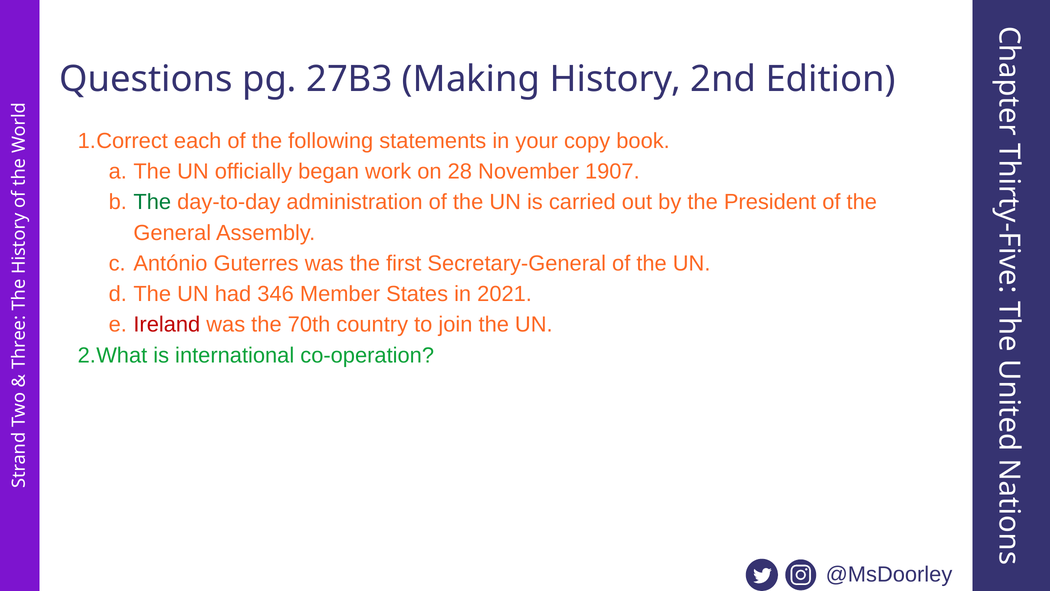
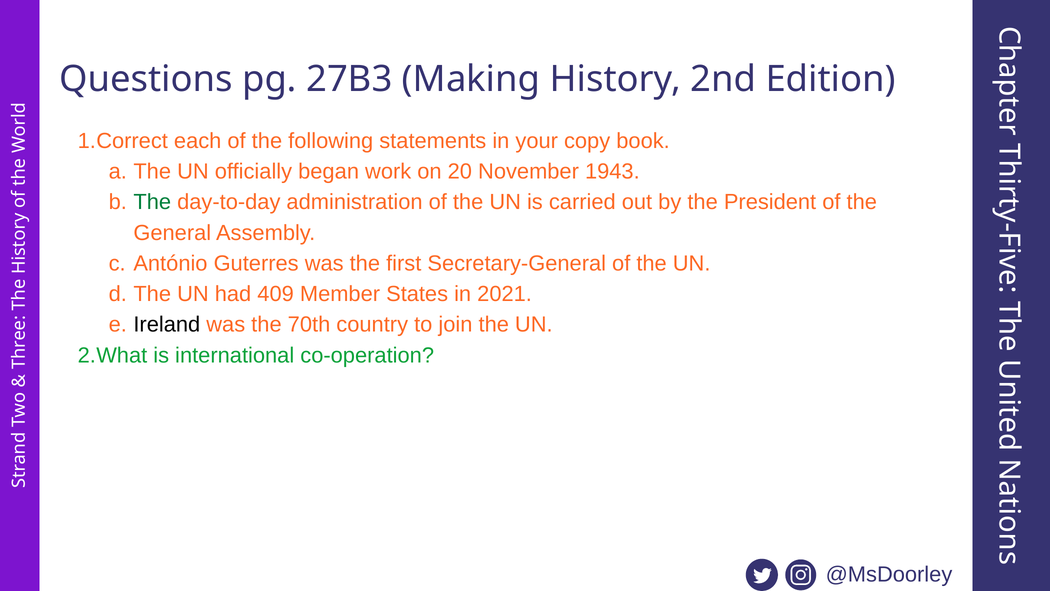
28: 28 -> 20
1907: 1907 -> 1943
346: 346 -> 409
Ireland colour: red -> black
